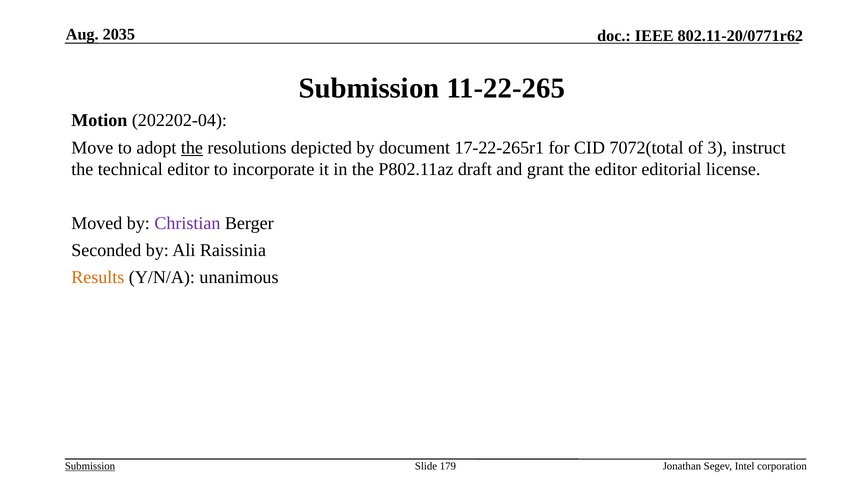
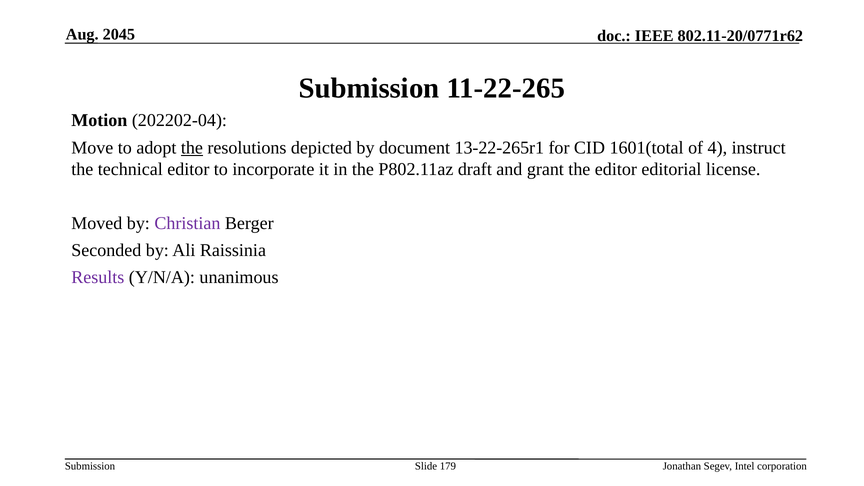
2035: 2035 -> 2045
17-22-265r1: 17-22-265r1 -> 13-22-265r1
7072(total: 7072(total -> 1601(total
3: 3 -> 4
Results colour: orange -> purple
Submission at (90, 466) underline: present -> none
